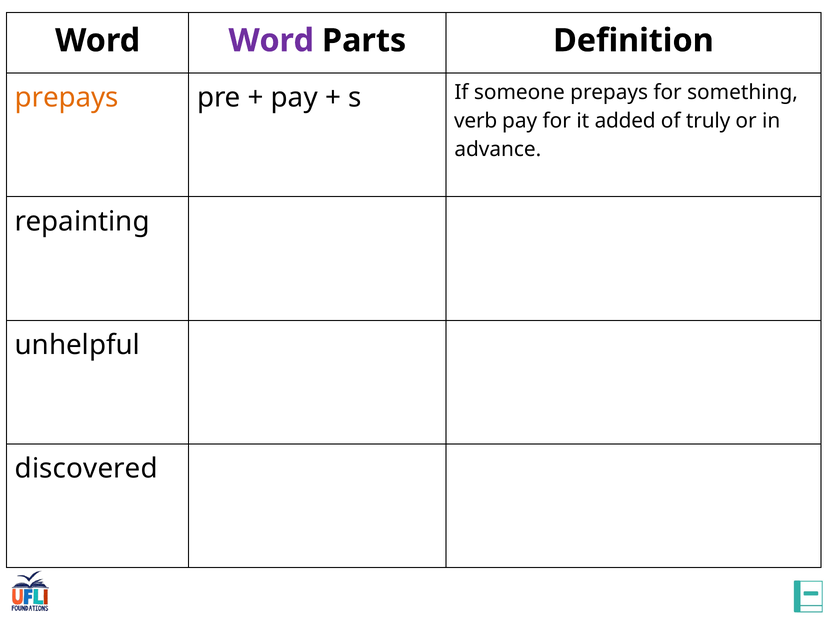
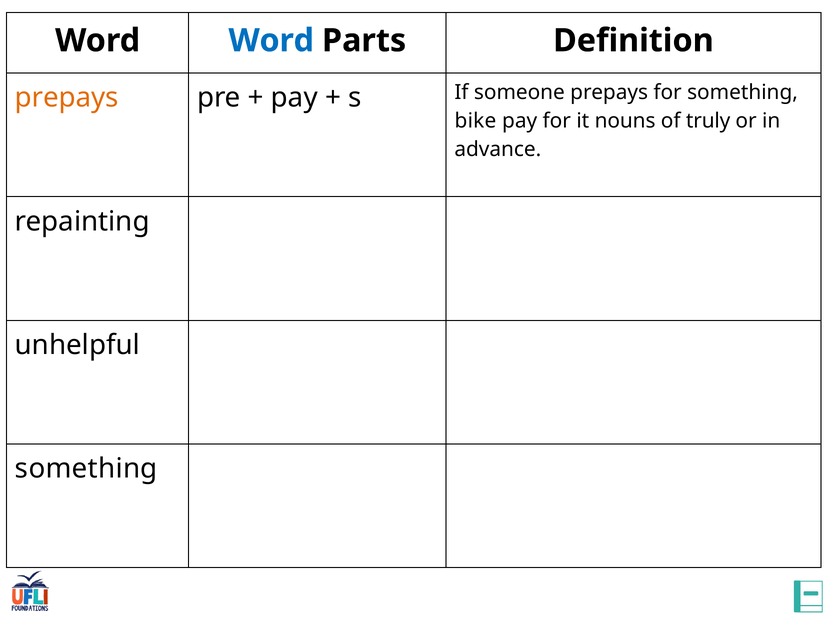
Word at (271, 41) colour: purple -> blue
verb: verb -> bike
added: added -> nouns
discovered at (86, 468): discovered -> something
